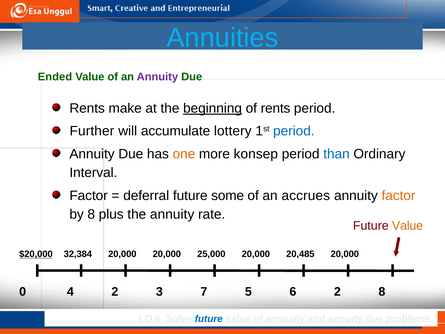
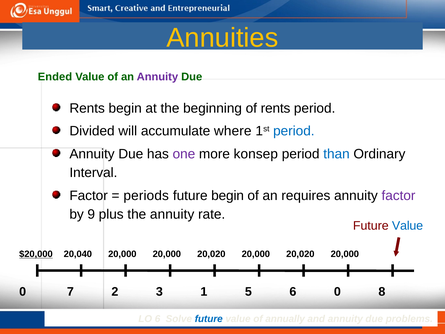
Annuities colour: light blue -> yellow
Rents make: make -> begin
beginning underline: present -> none
Further: Further -> Divided
lottery: lottery -> where
one colour: orange -> purple
deferral: deferral -> periods
future some: some -> begin
accrues: accrues -> requires
factor at (398, 195) colour: orange -> purple
by 8: 8 -> 9
Value at (408, 226) colour: orange -> blue
32,384: 32,384 -> 20,040
20,000 20,000 25,000: 25,000 -> 20,020
20,485 at (300, 254): 20,485 -> 20,020
4: 4 -> 7
7: 7 -> 1
6 2: 2 -> 0
